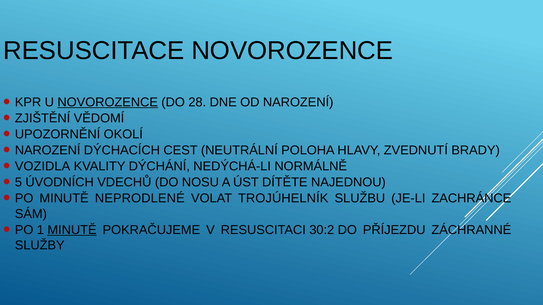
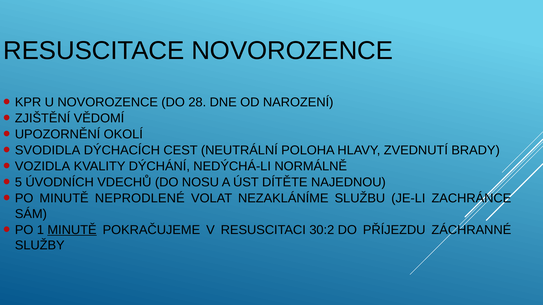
NOVOROZENCE at (108, 102) underline: present -> none
NAROZENÍ at (48, 151): NAROZENÍ -> SVODIDLA
TROJÚHELNÍK: TROJÚHELNÍK -> NEZAKLÁNÍME
